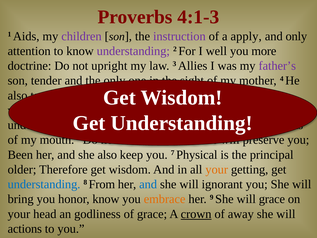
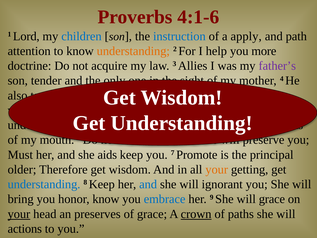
4:1-3: 4:1-3 -> 4:1-6
Aids: Aids -> Lord
children colour: purple -> blue
instruction colour: purple -> blue
and only: only -> path
understanding at (133, 51) colour: purple -> orange
well: well -> help
upright: upright -> acquire
Been: Been -> Must
she also: also -> aids
Physical: Physical -> Promote
8 From: From -> Keep
embrace colour: orange -> blue
your at (19, 214) underline: none -> present
godliness: godliness -> preserves
of away: away -> paths
